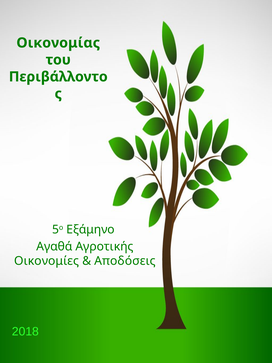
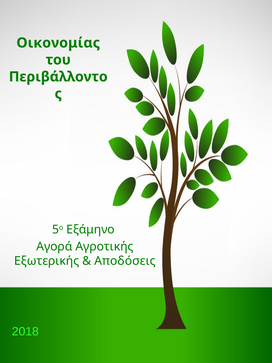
Αγαθά: Αγαθά -> Αγορά
Οικονομίες: Οικονομίες -> Εξωτερικής
